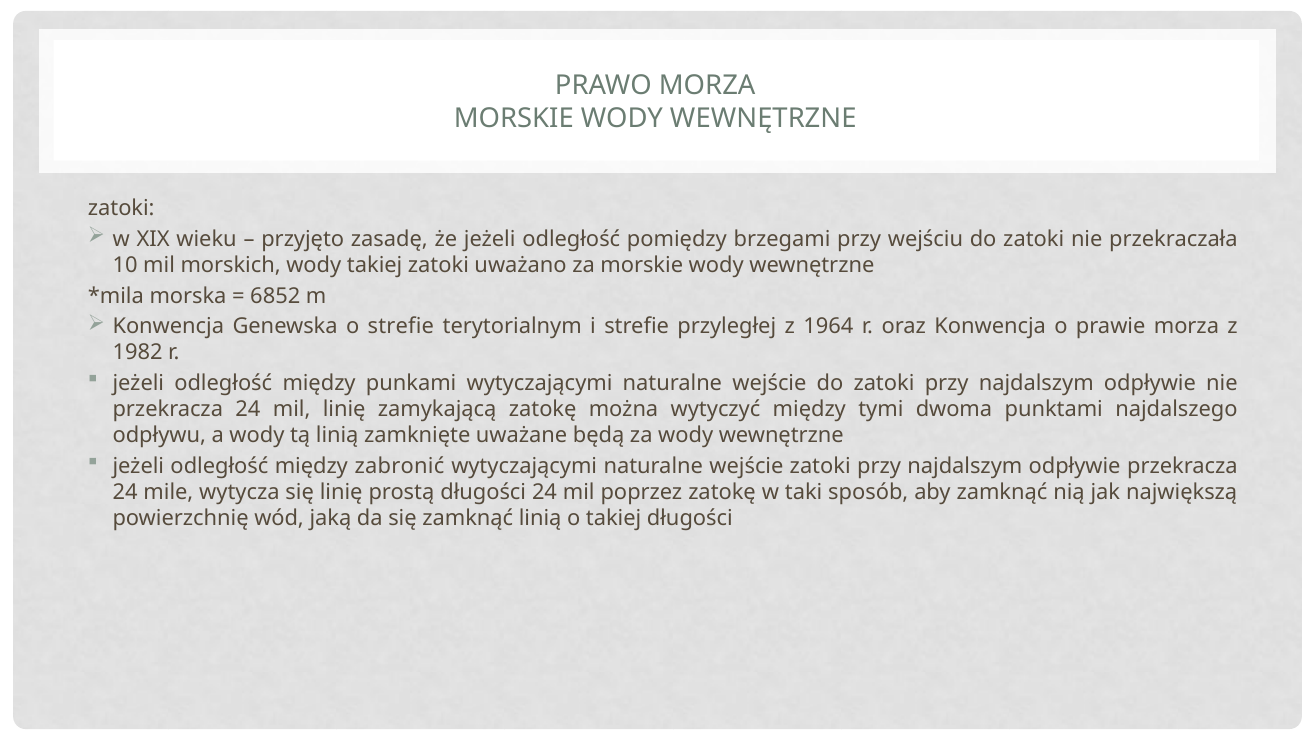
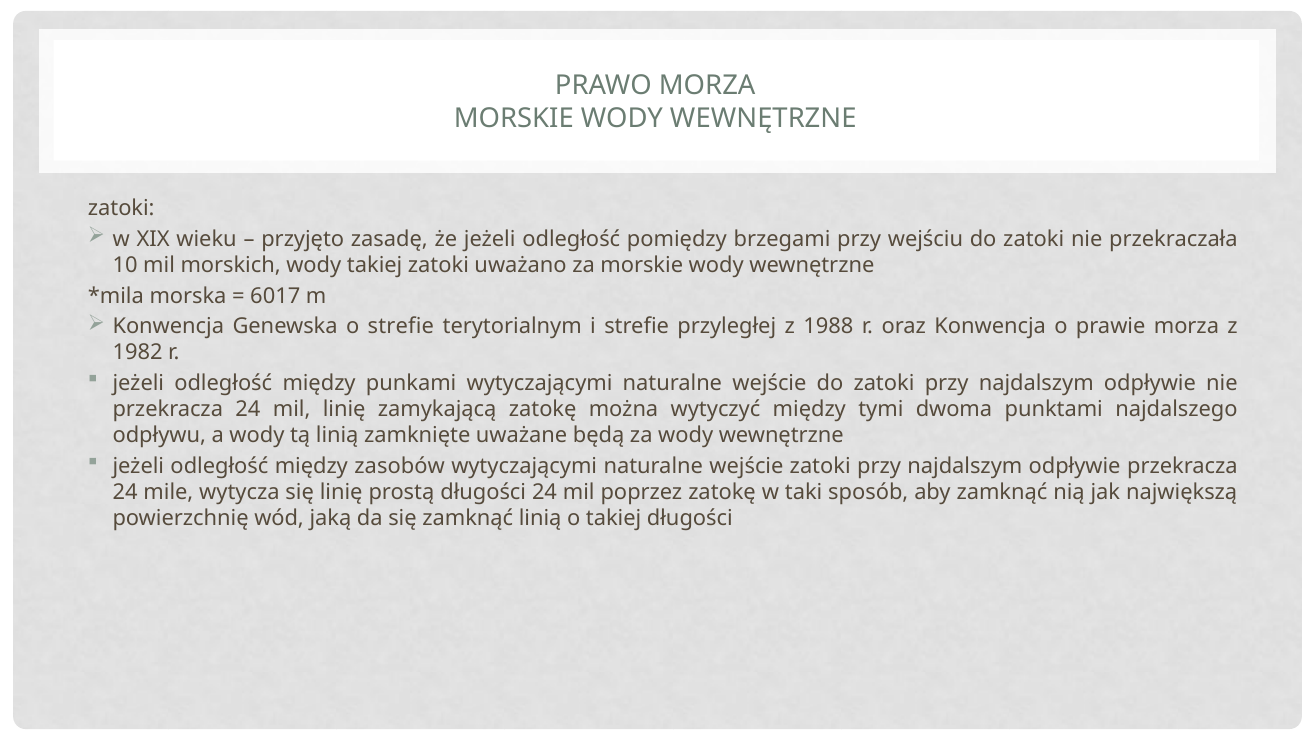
6852: 6852 -> 6017
1964: 1964 -> 1988
zabronić: zabronić -> zasobów
